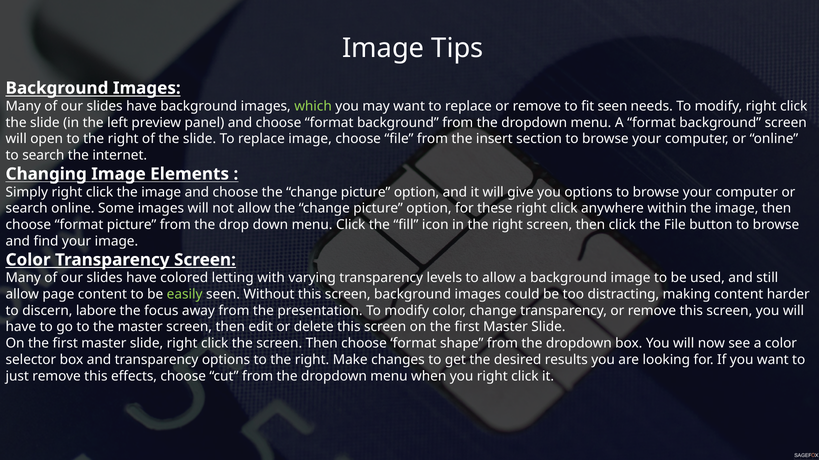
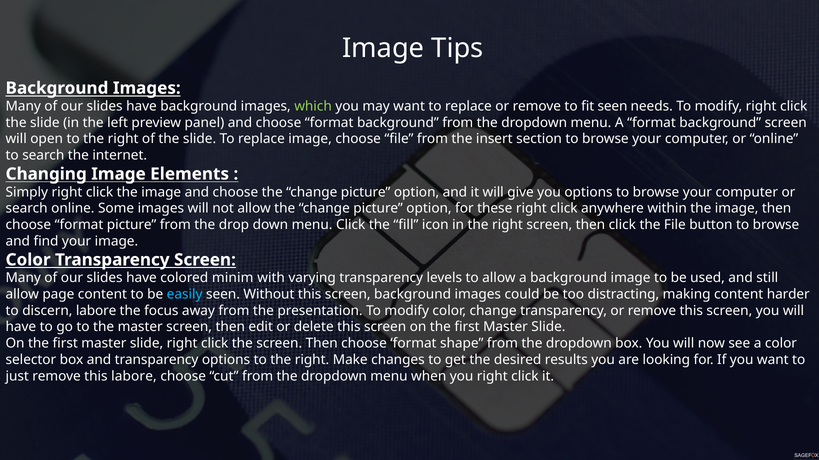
letting: letting -> minim
easily colour: light green -> light blue
this effects: effects -> labore
